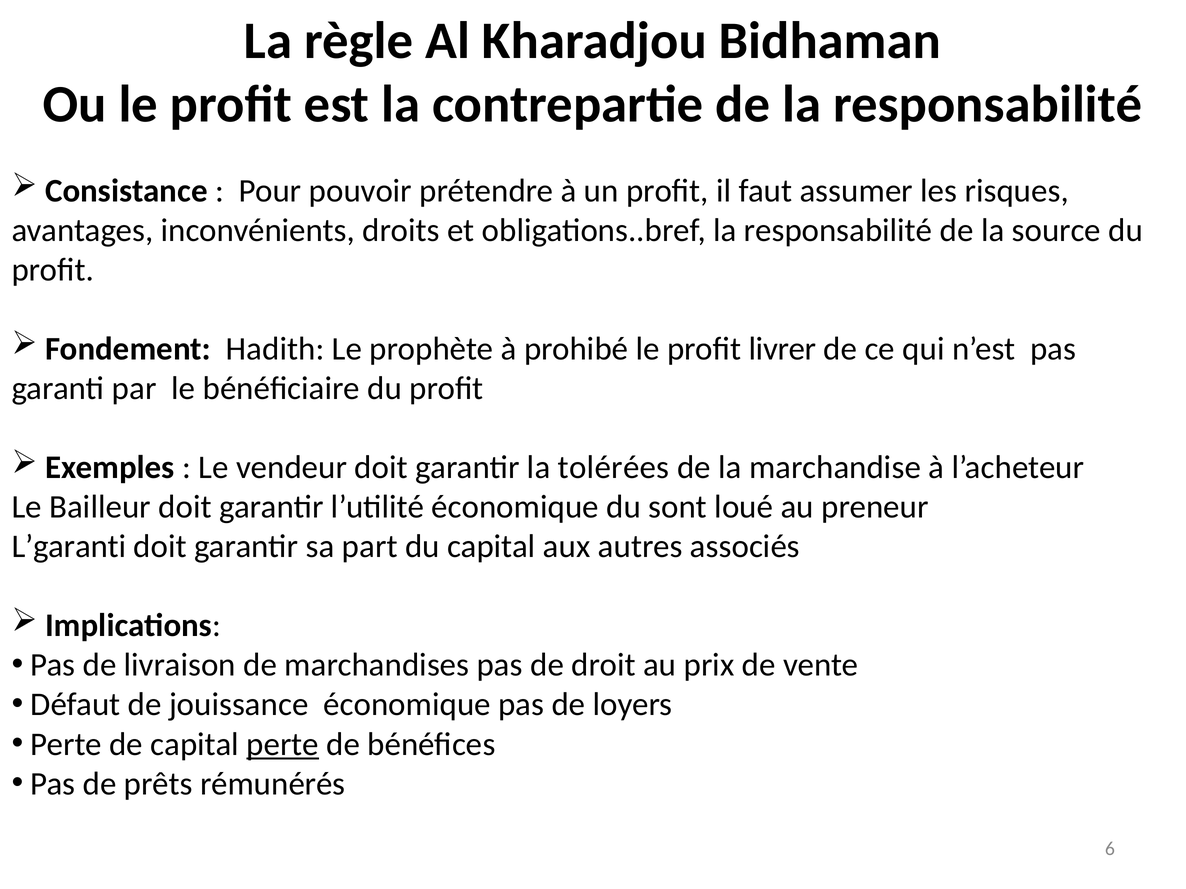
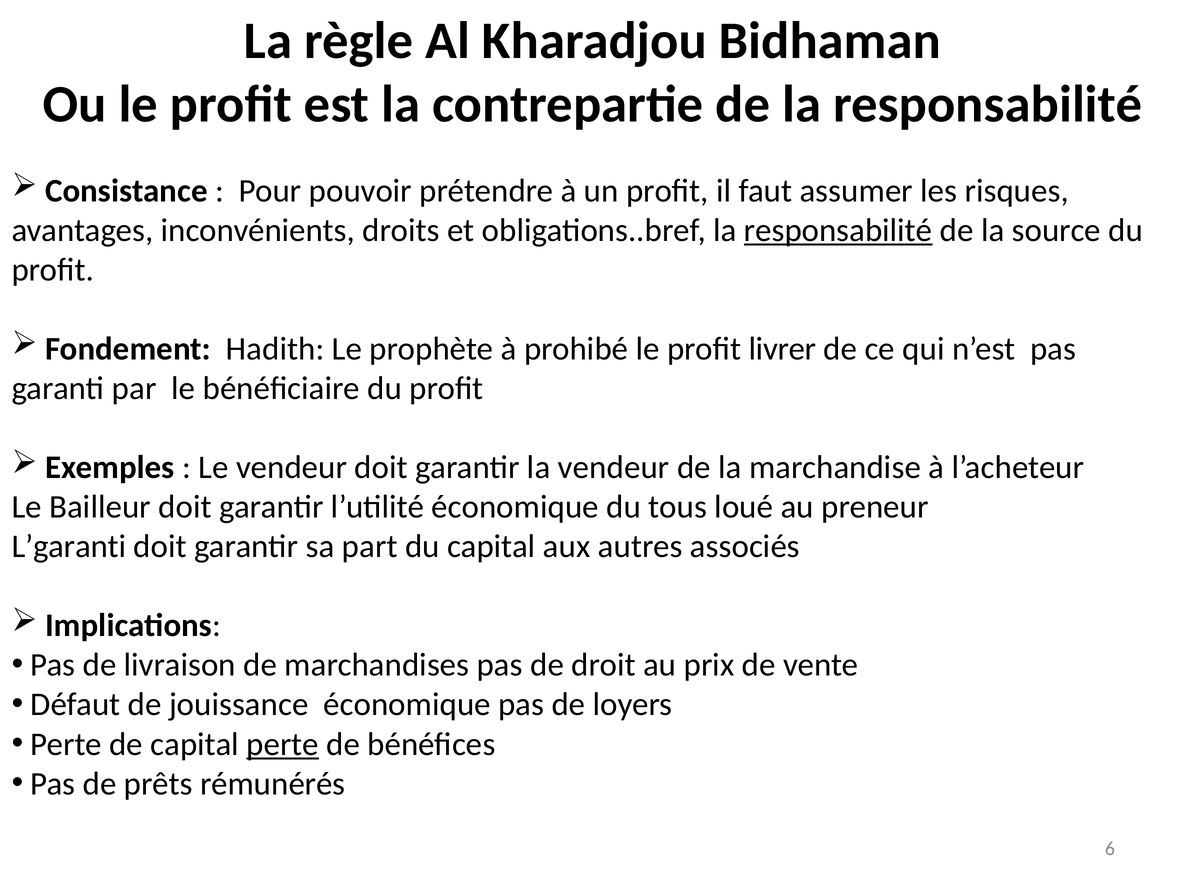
responsabilité at (838, 230) underline: none -> present
la tolérées: tolérées -> vendeur
sont: sont -> tous
